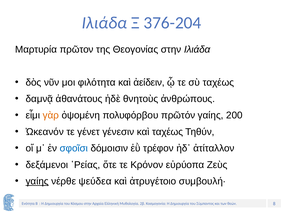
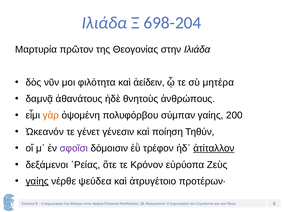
376-204: 376-204 -> 698-204
σὺ ταχέως: ταχέως -> μητέρα
πρῶτόν: πρῶτόν -> σύμπαν
καὶ ταχέως: ταχέως -> ποίηση
σφοῖσι colour: blue -> purple
ἀτίταλλον underline: none -> present
συμβουλή·: συμβουλή· -> προτέρων·
